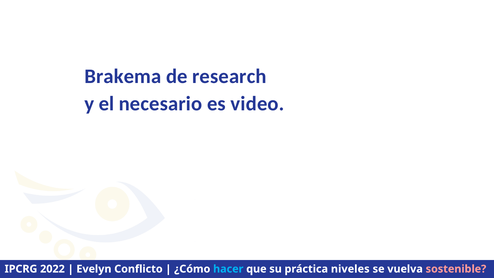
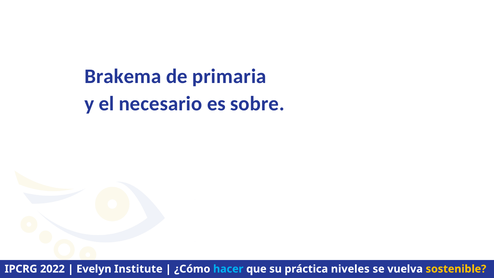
research: research -> primaria
video: video -> sobre
Conflicto: Conflicto -> Institute
sostenible colour: pink -> yellow
